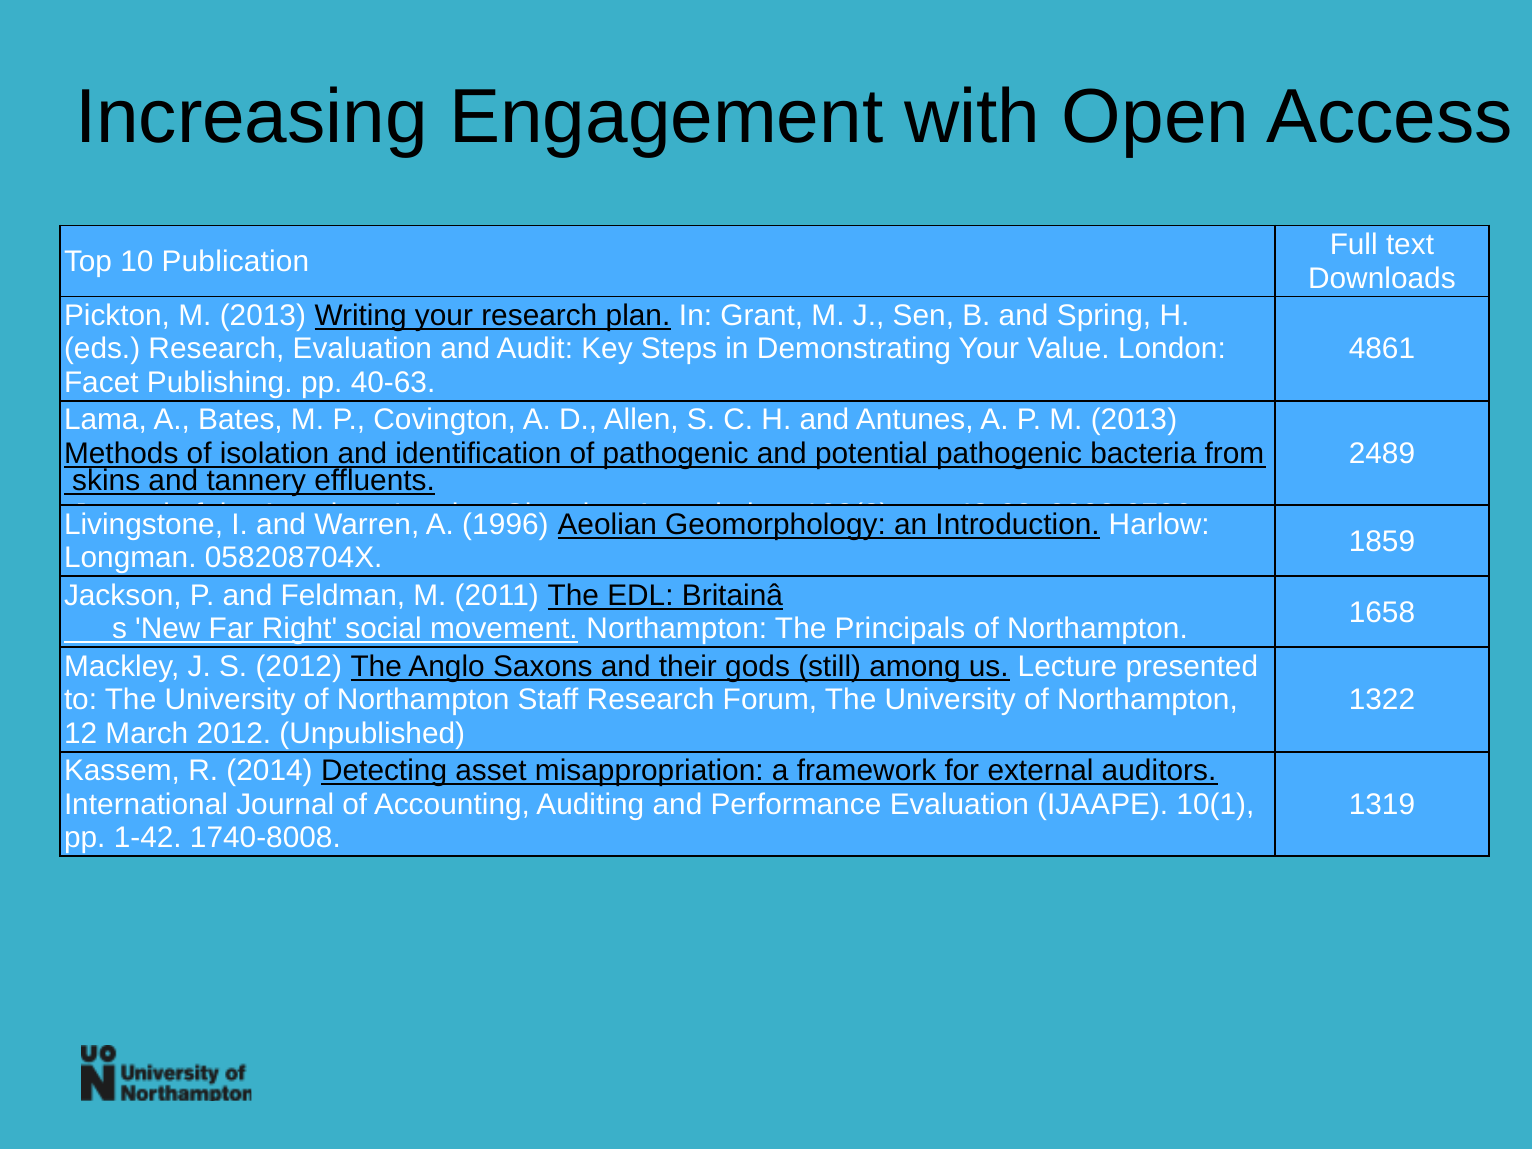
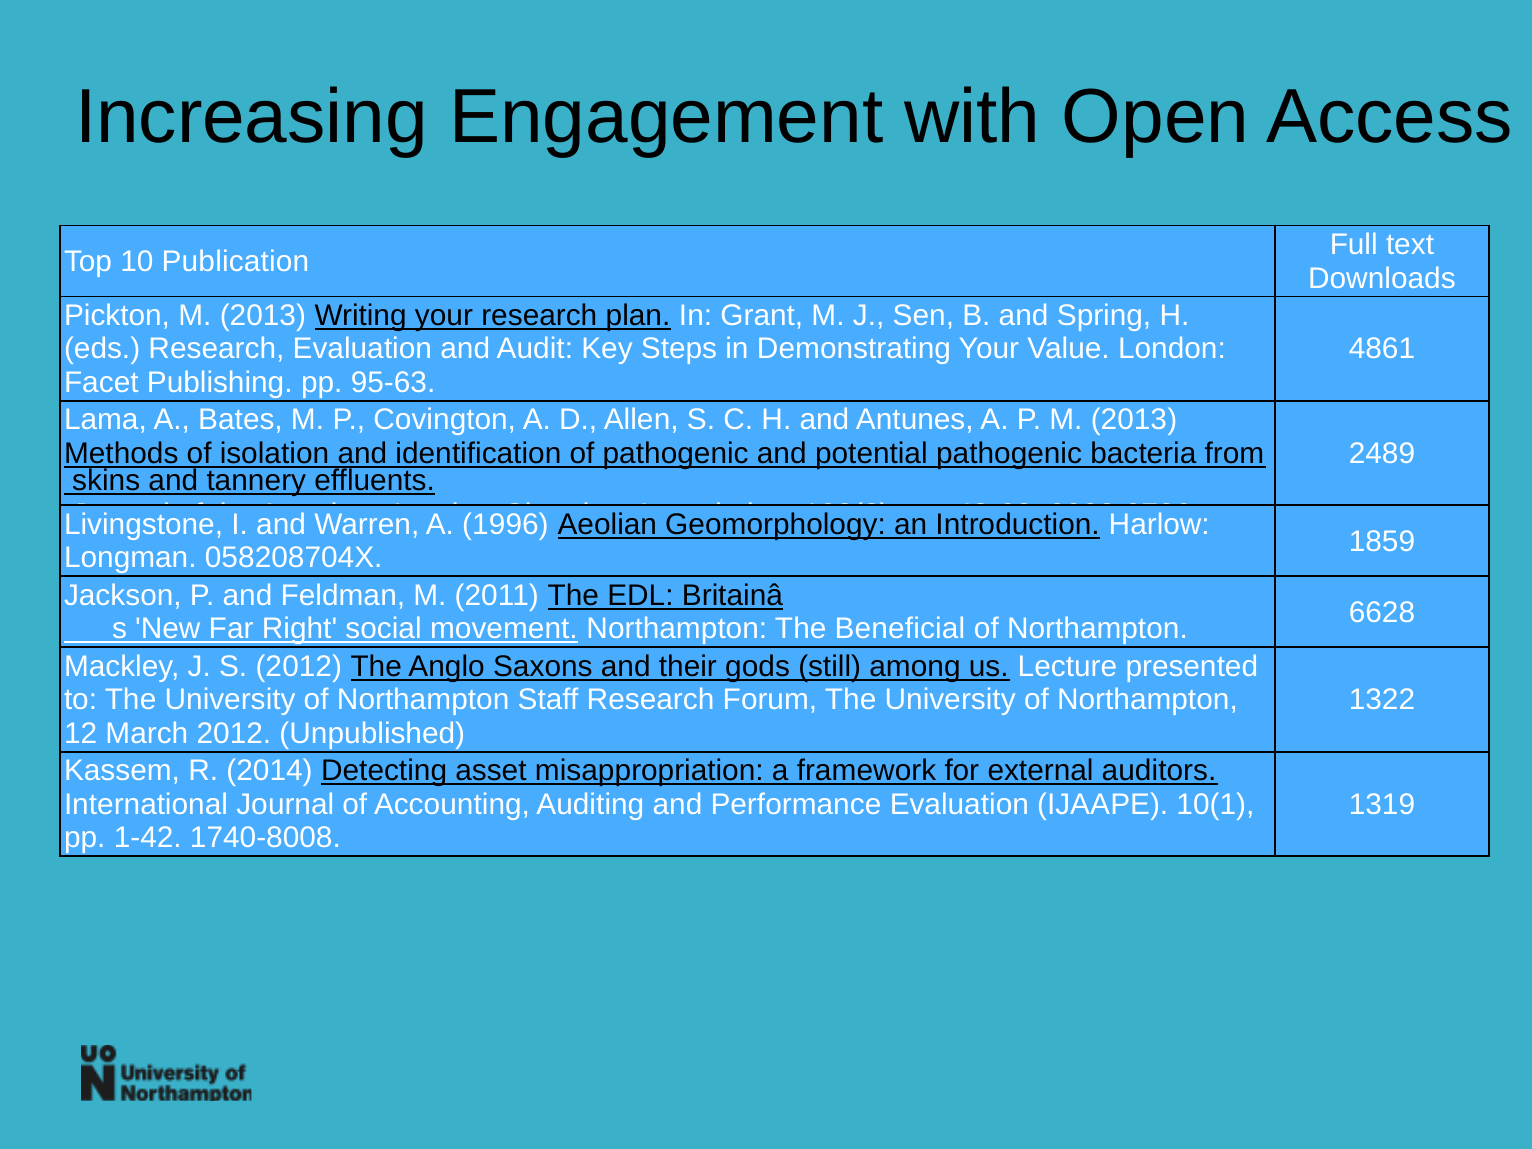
40-63: 40-63 -> 95-63
1658: 1658 -> 6628
Principals: Principals -> Beneficial
